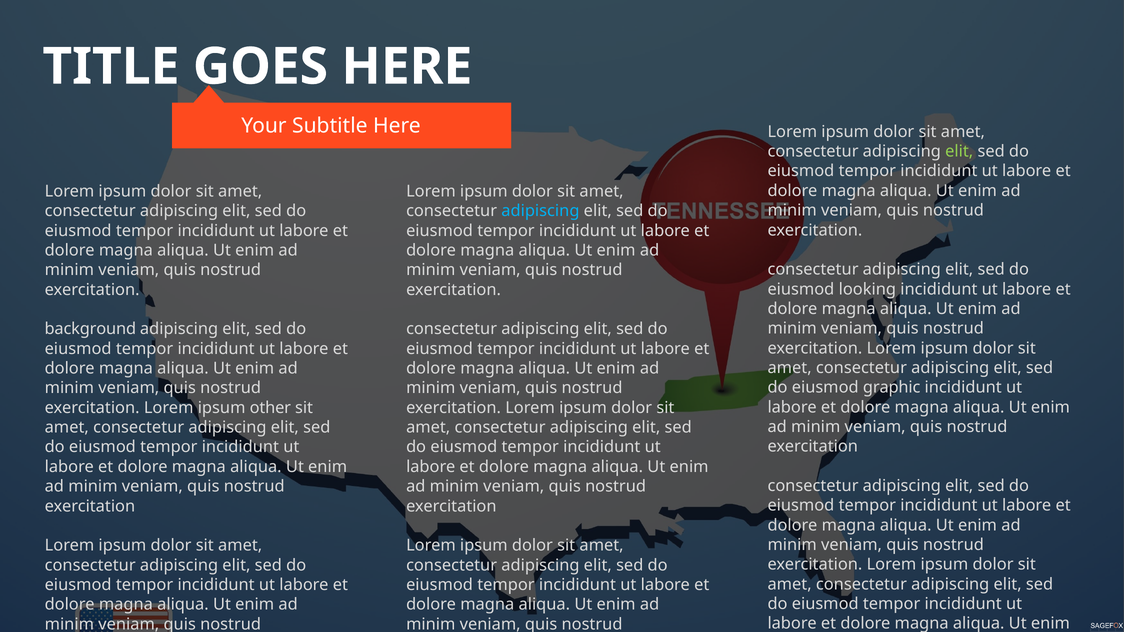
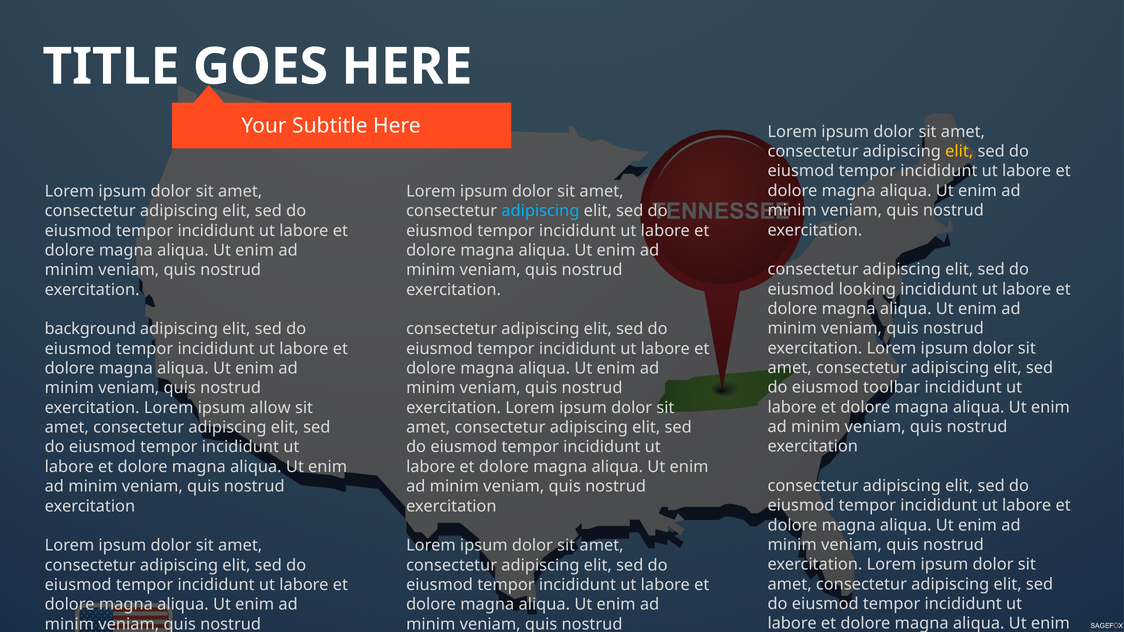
elit at (959, 151) colour: light green -> yellow
graphic: graphic -> toolbar
other: other -> allow
